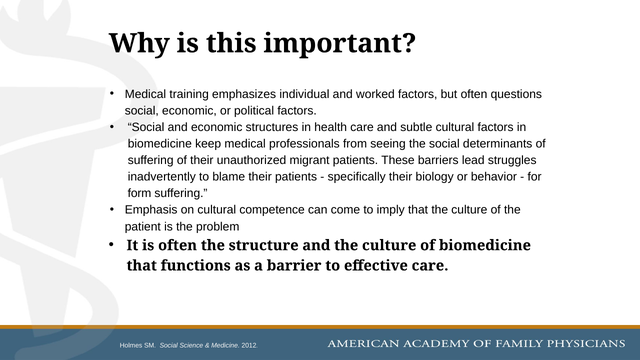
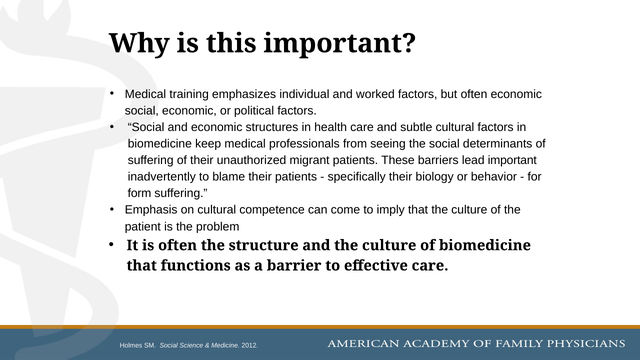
often questions: questions -> economic
lead struggles: struggles -> important
